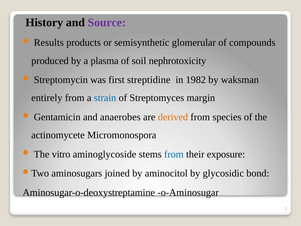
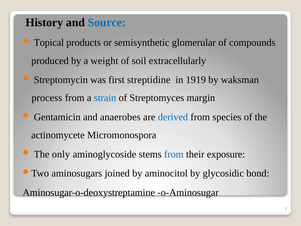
Source colour: purple -> blue
Results: Results -> Topical
plasma: plasma -> weight
nephrotoxicity: nephrotoxicity -> extracellularly
1982: 1982 -> 1919
entirely: entirely -> process
derived colour: orange -> blue
vitro: vitro -> only
